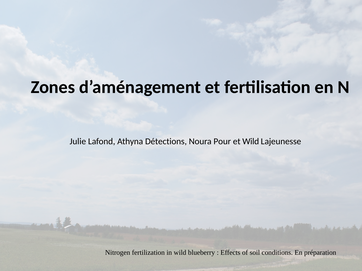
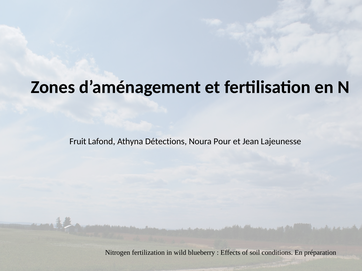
Julie: Julie -> Fruit
et Wild: Wild -> Jean
